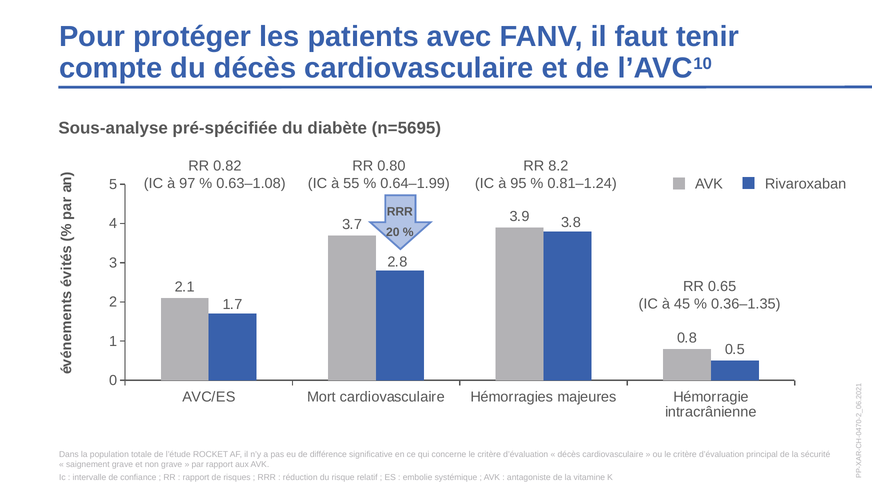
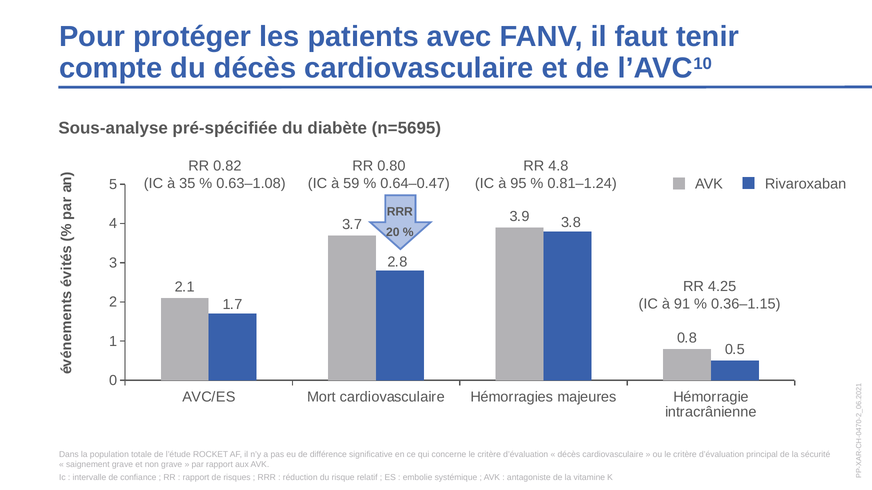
8.2: 8.2 -> 4.8
97: 97 -> 35
55: 55 -> 59
0.64–1.99: 0.64–1.99 -> 0.64–0.47
0.65: 0.65 -> 4.25
45: 45 -> 91
0.36–1.35: 0.36–1.35 -> 0.36–1.15
